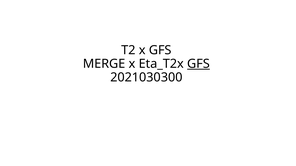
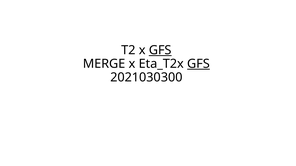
GFS at (160, 50) underline: none -> present
